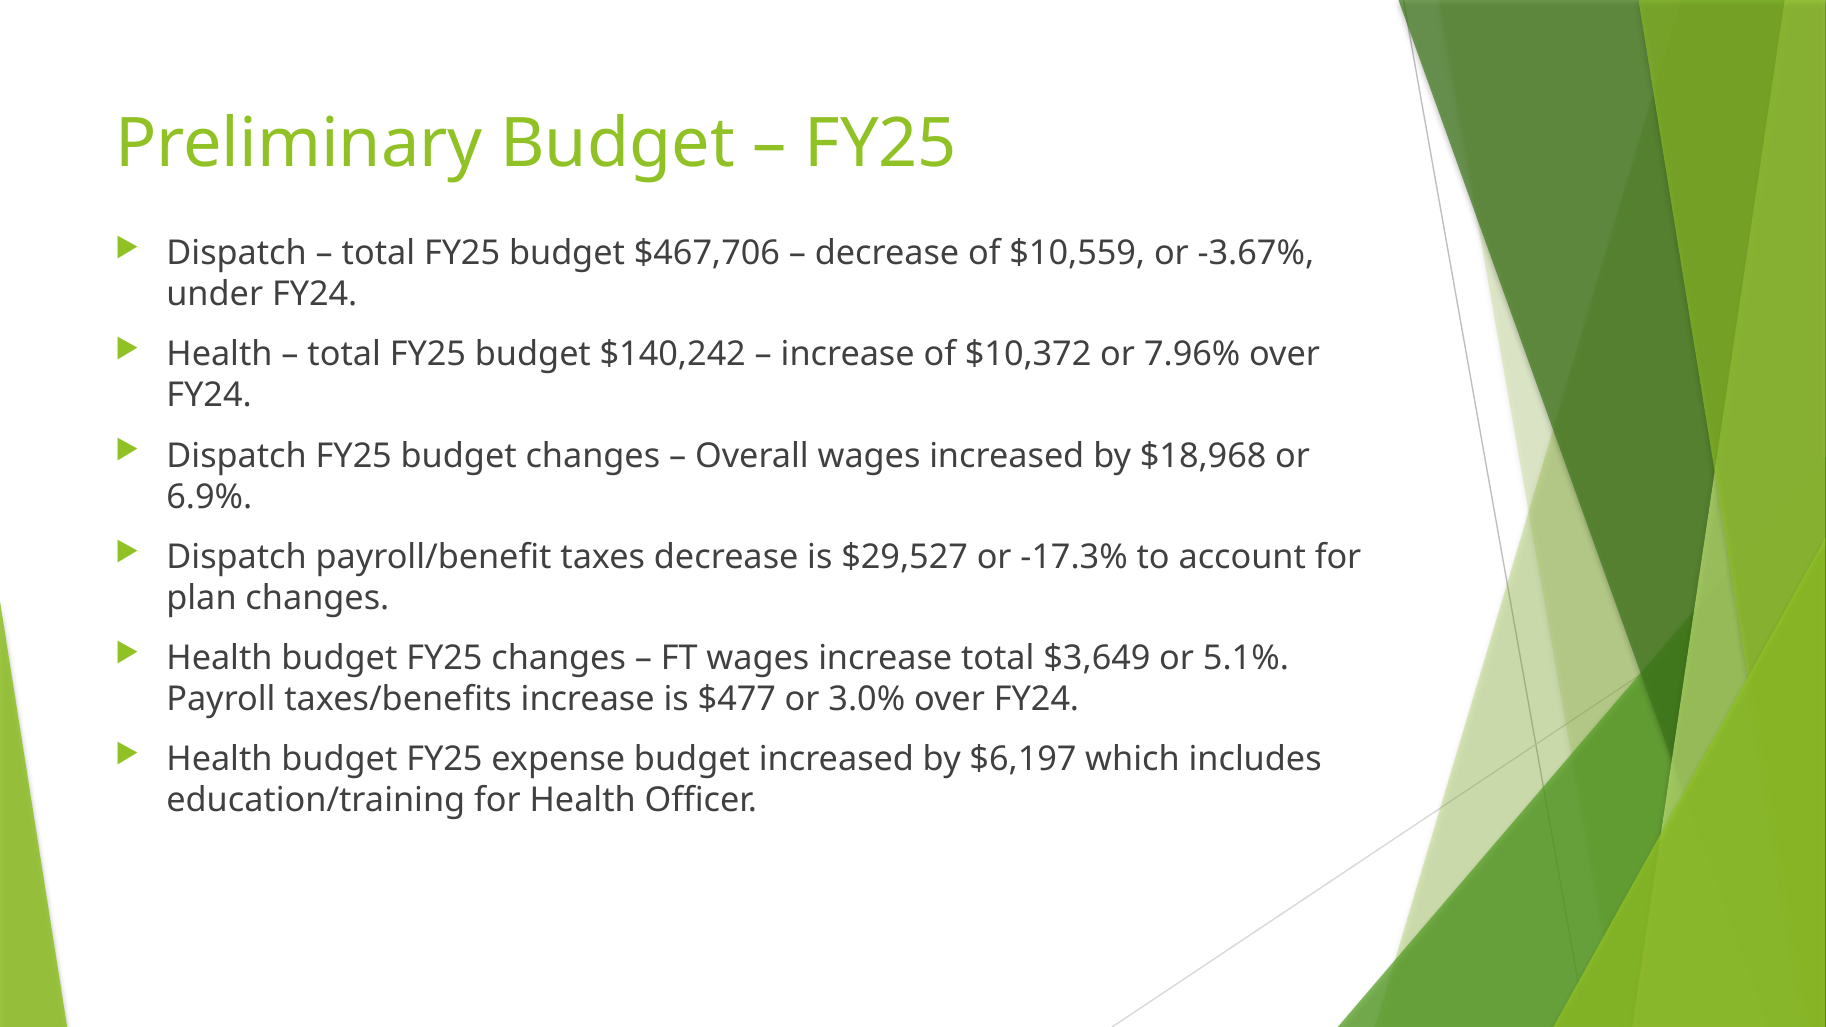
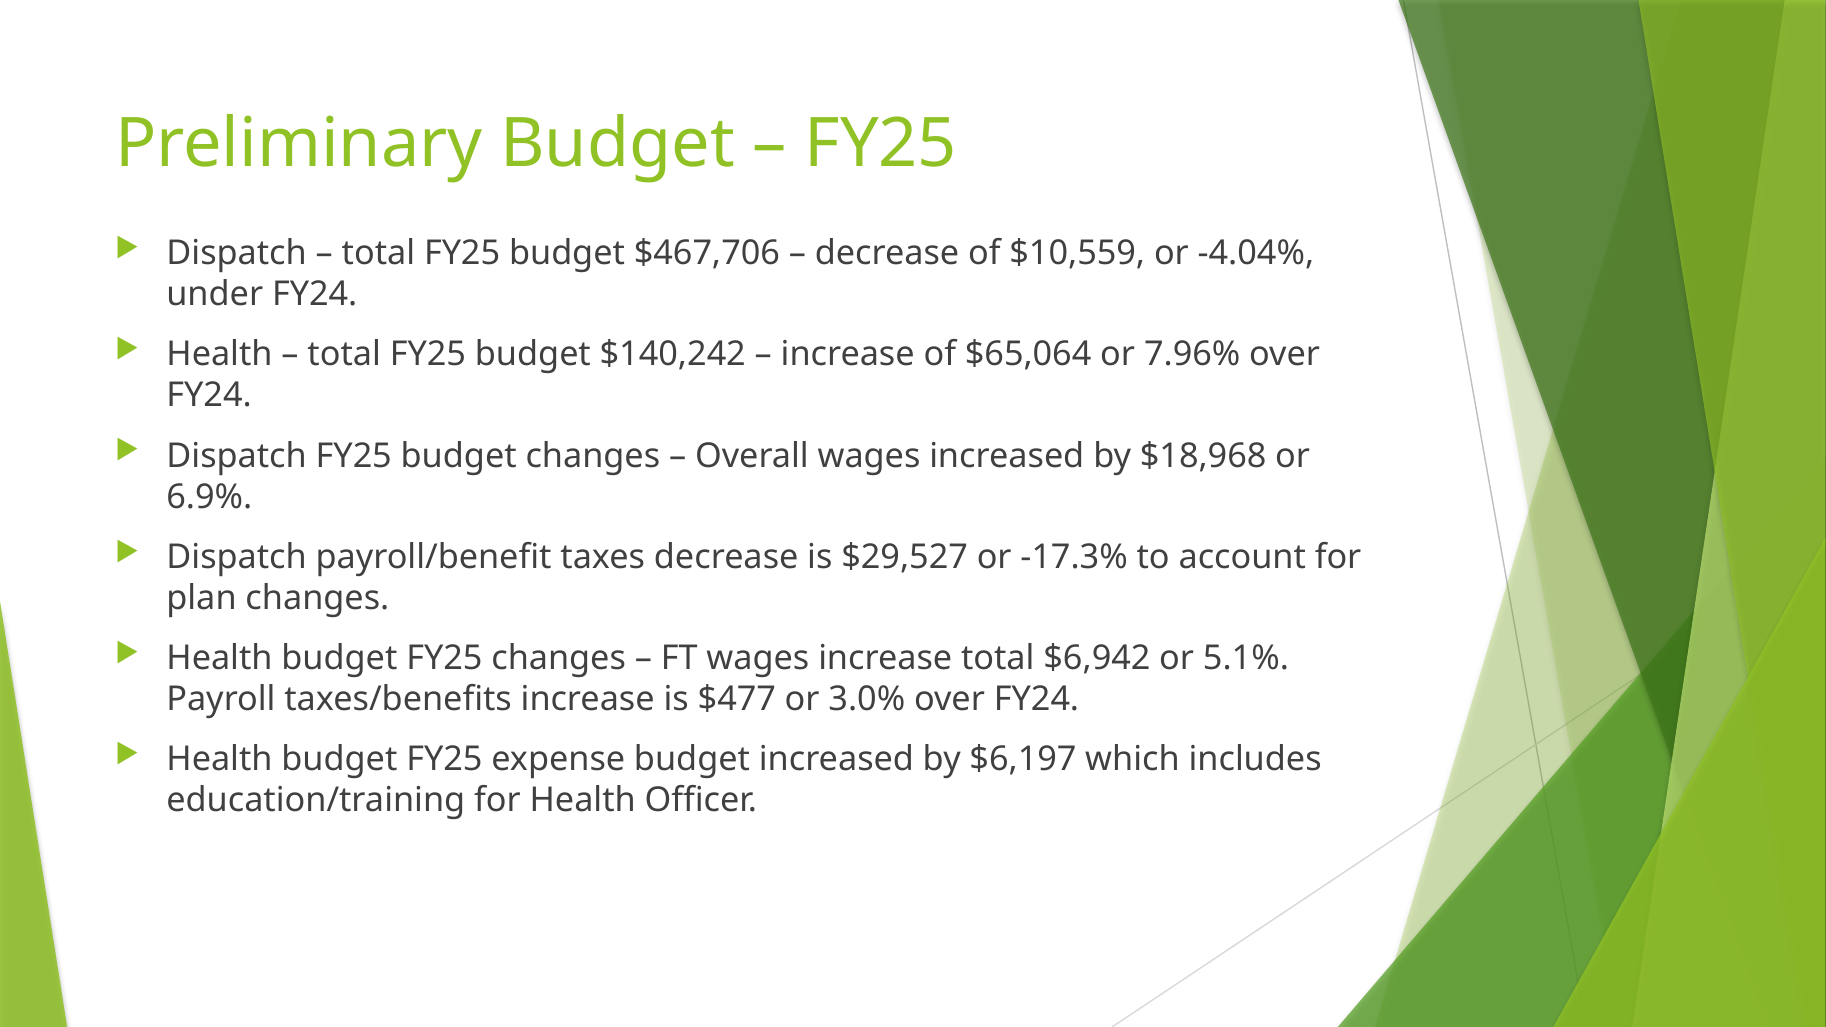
-3.67%: -3.67% -> -4.04%
$10,372: $10,372 -> $65,064
$3,649: $3,649 -> $6,942
